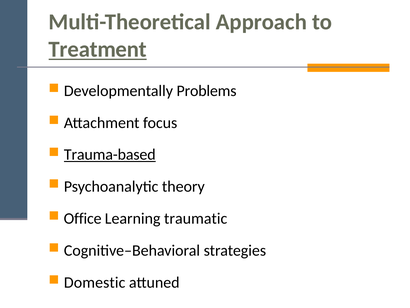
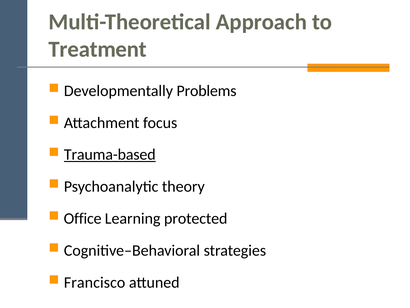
Treatment underline: present -> none
traumatic: traumatic -> protected
Domestic: Domestic -> Francisco
